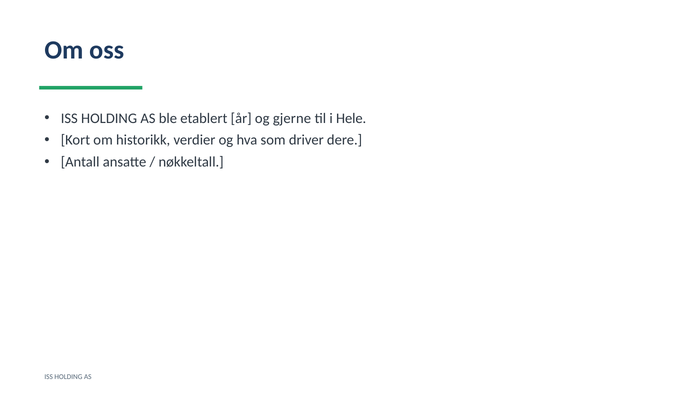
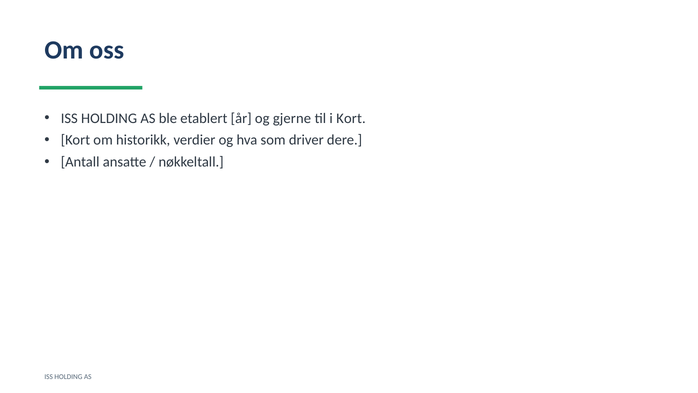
i Hele: Hele -> Kort
